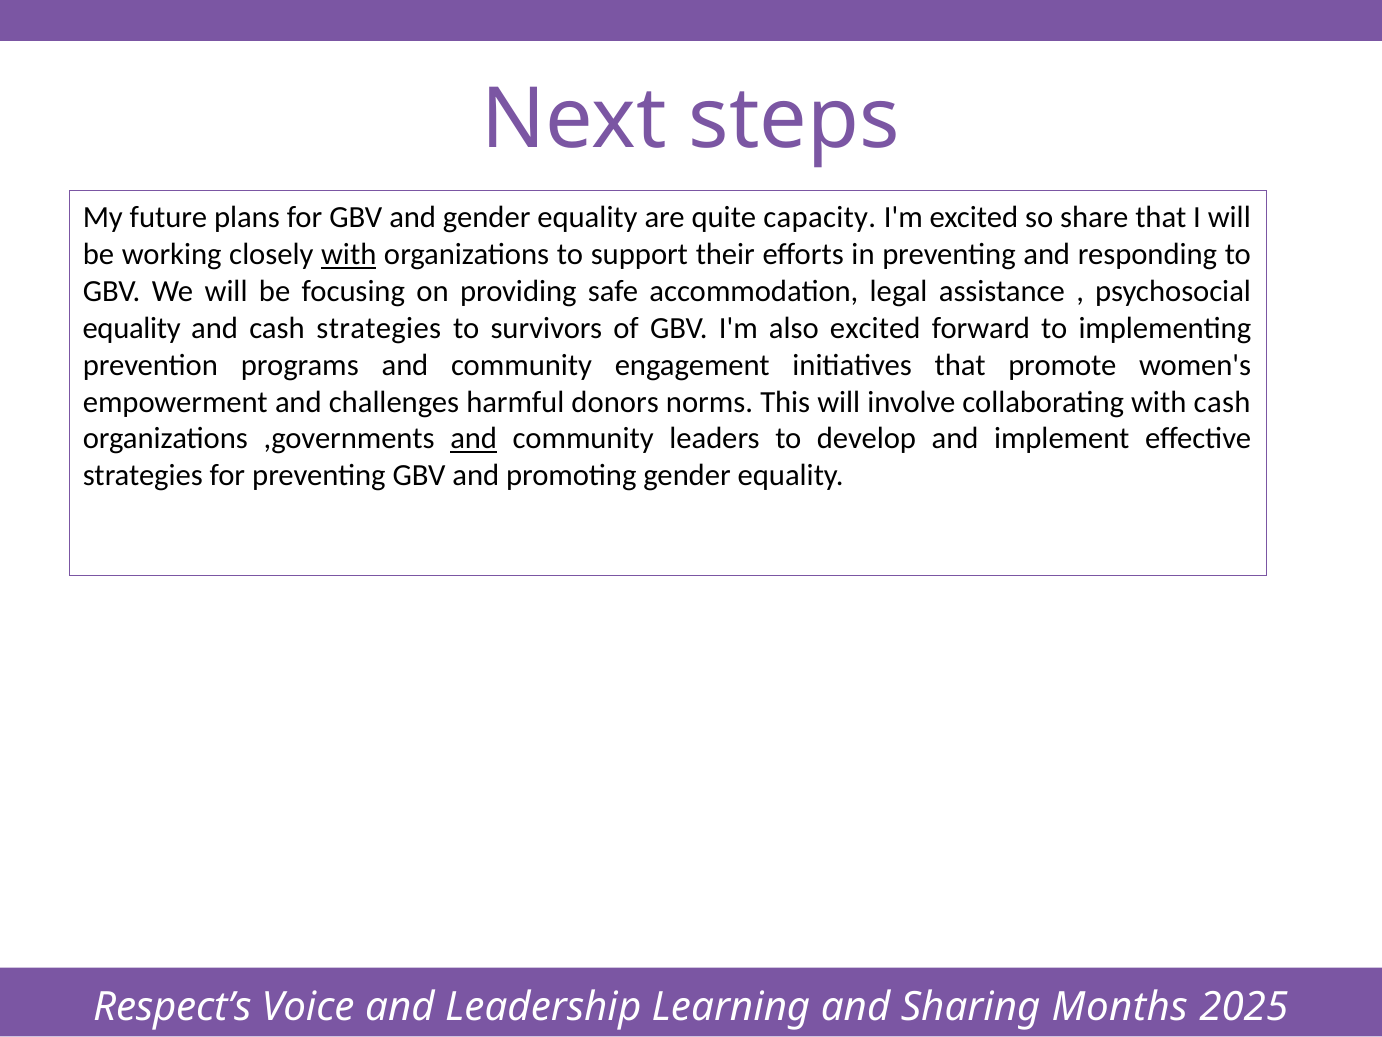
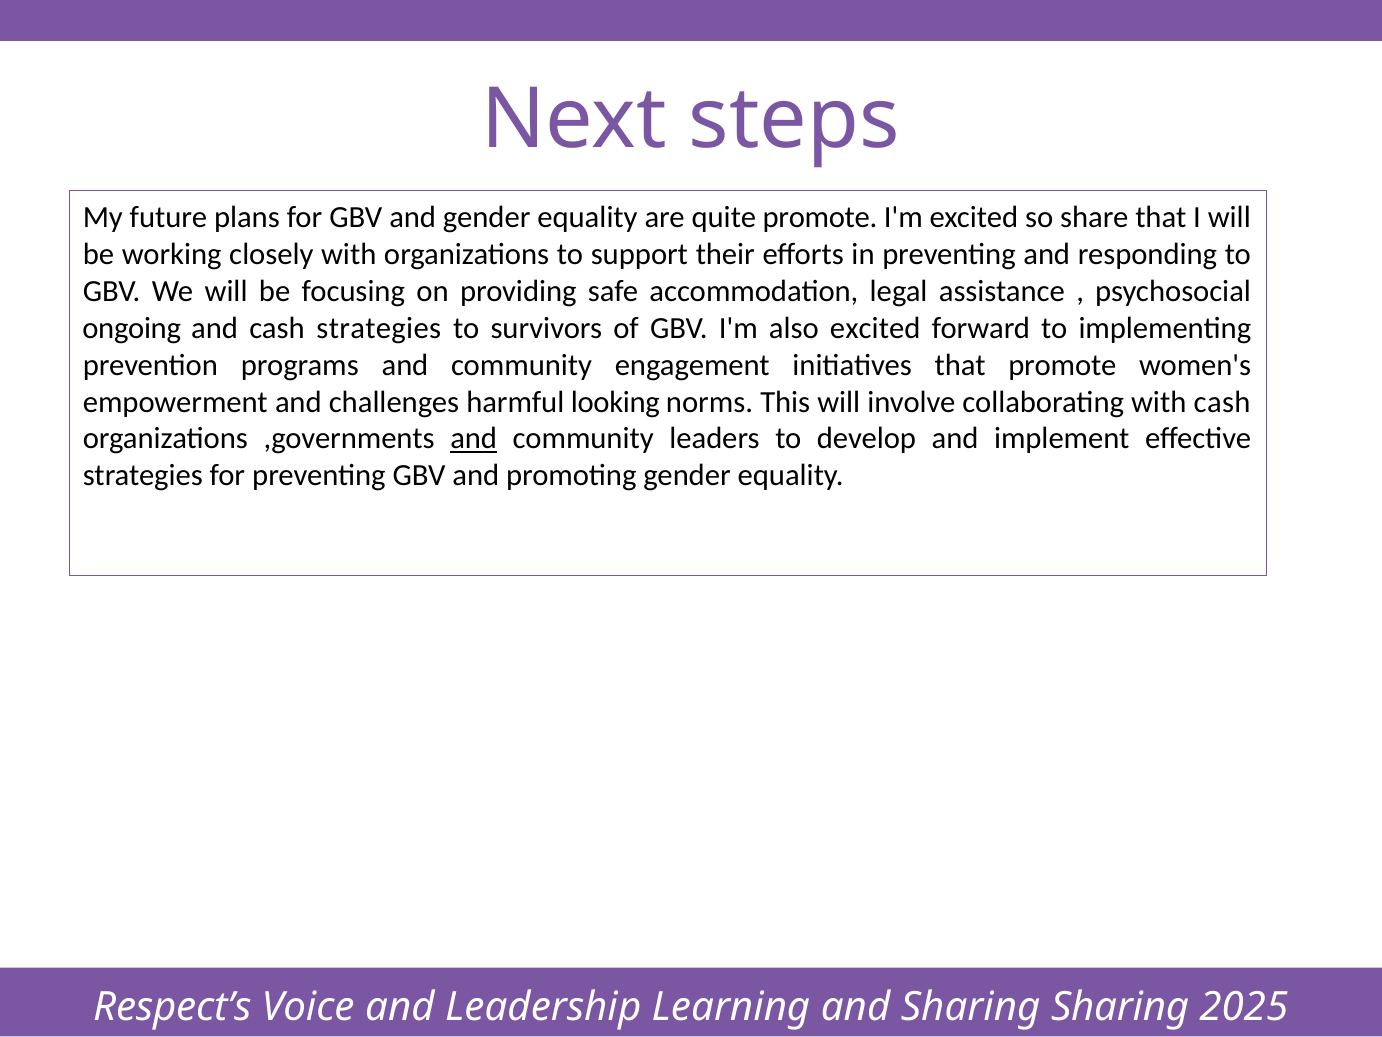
quite capacity: capacity -> promote
with at (349, 254) underline: present -> none
equality at (132, 328): equality -> ongoing
donors: donors -> looking
Sharing Months: Months -> Sharing
